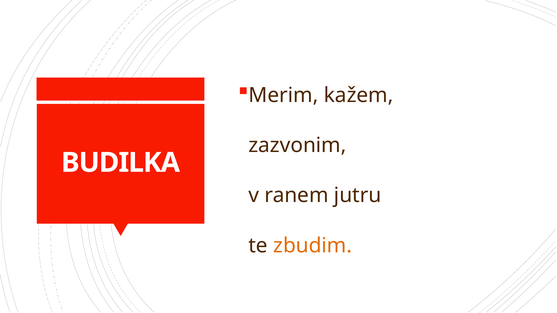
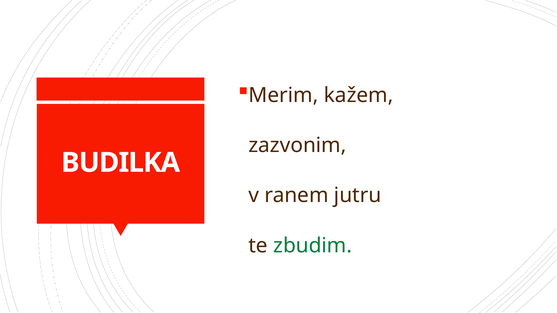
zbudim colour: orange -> green
